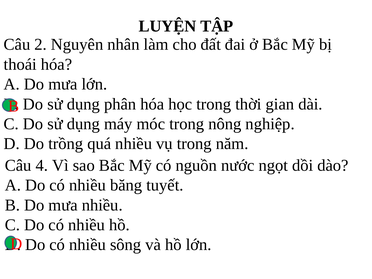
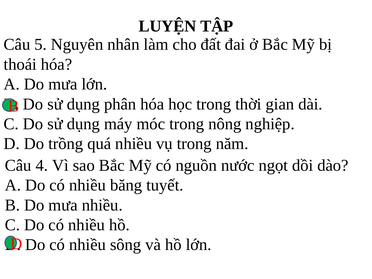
2: 2 -> 5
